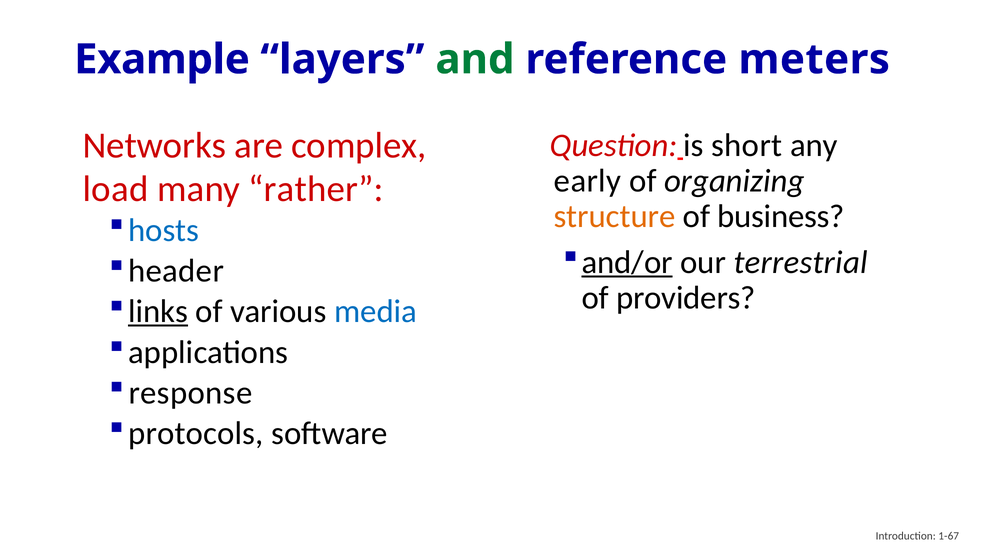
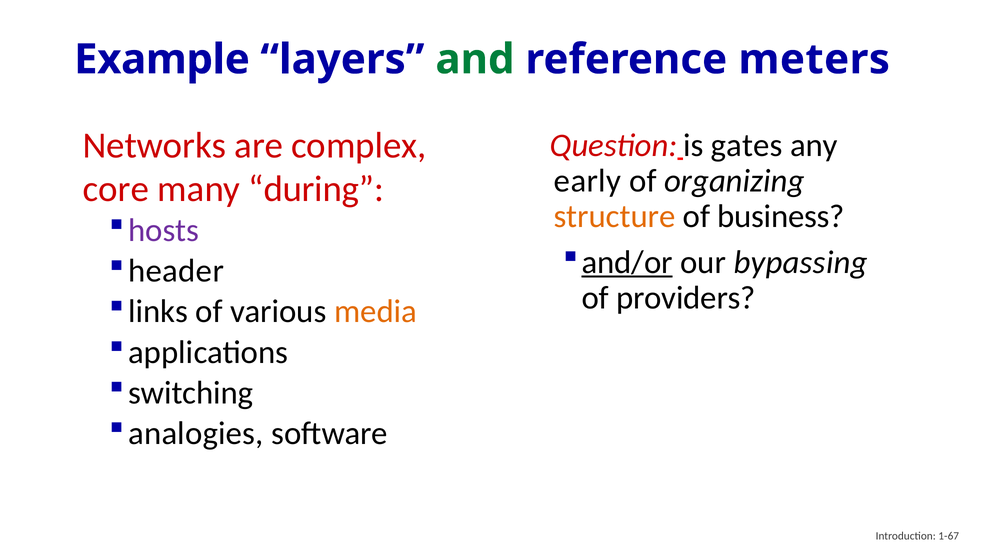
short: short -> gates
load: load -> core
rather: rather -> during
hosts colour: blue -> purple
terrestrial: terrestrial -> bypassing
links underline: present -> none
media colour: blue -> orange
response: response -> switching
protocols: protocols -> analogies
